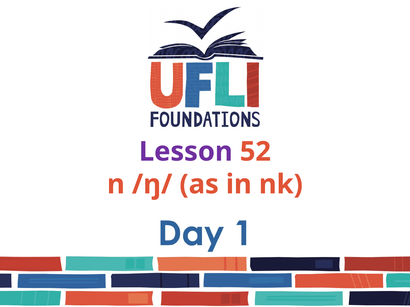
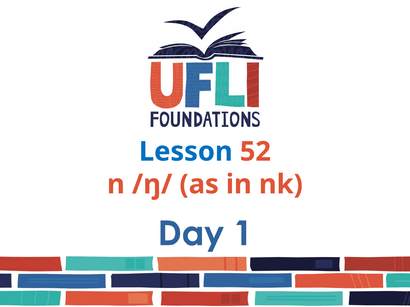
Lesson colour: purple -> blue
